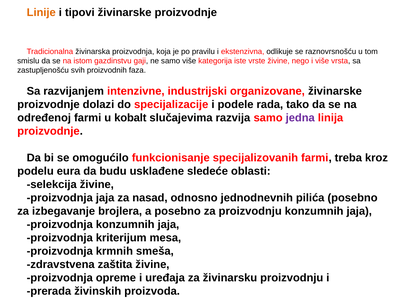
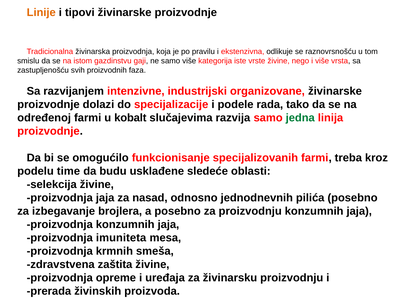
jedna colour: purple -> green
eura: eura -> time
kriterijum: kriterijum -> imuniteta
